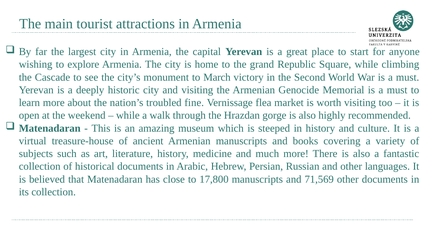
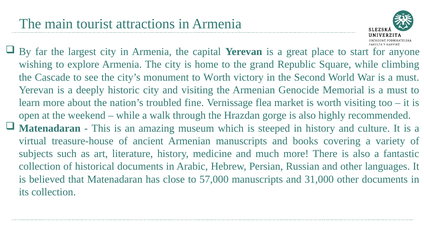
to March: March -> Worth
17,800: 17,800 -> 57,000
71,569: 71,569 -> 31,000
